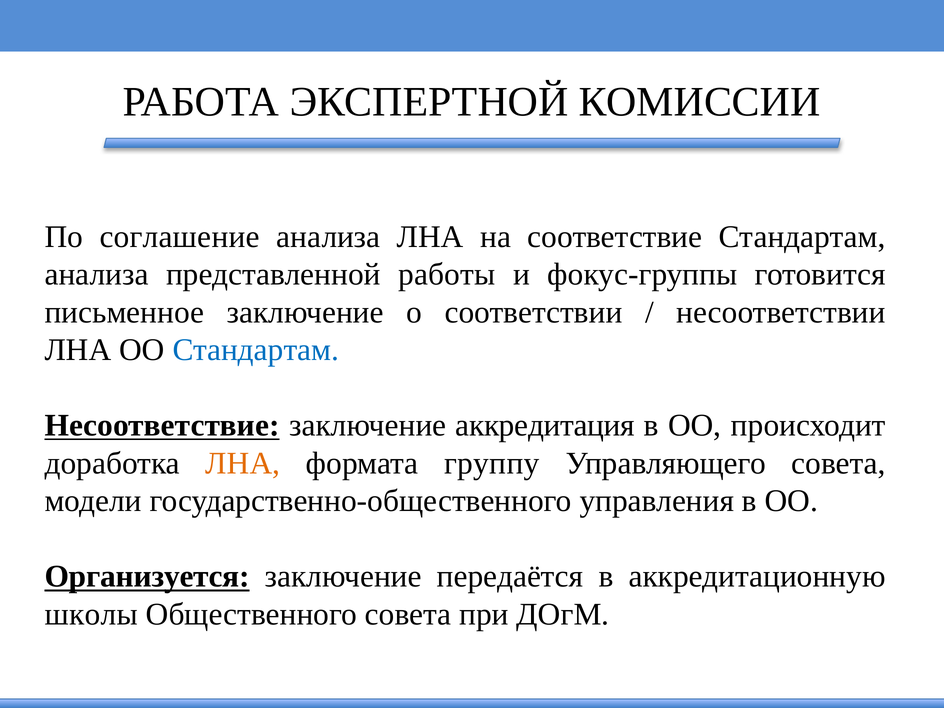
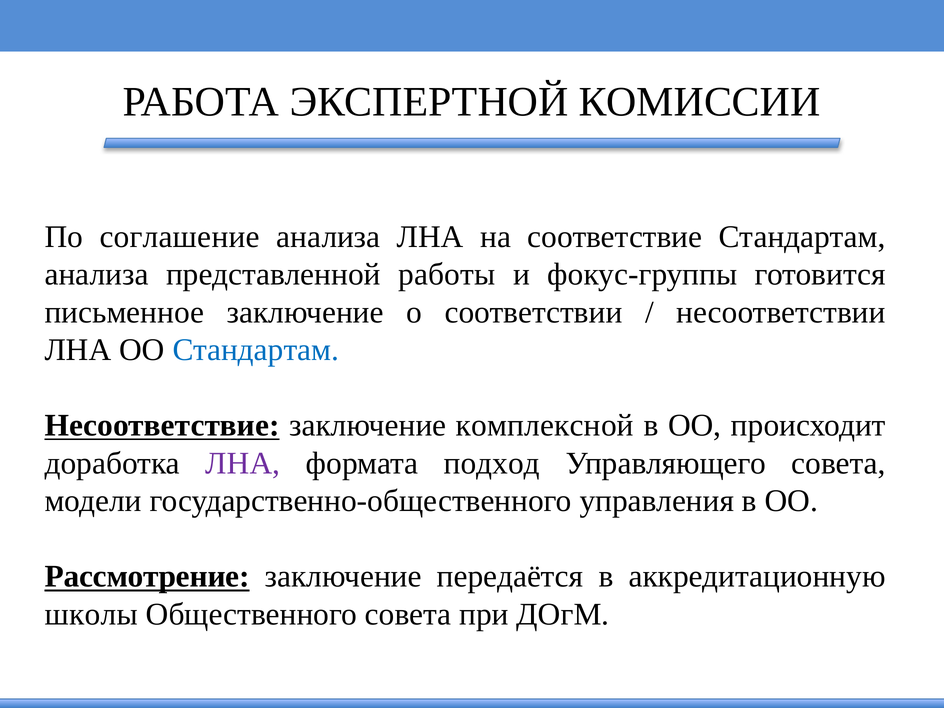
аккредитация: аккредитация -> комплексной
ЛНА at (243, 463) colour: orange -> purple
группу: группу -> подход
Организуется: Организуется -> Рассмотрение
